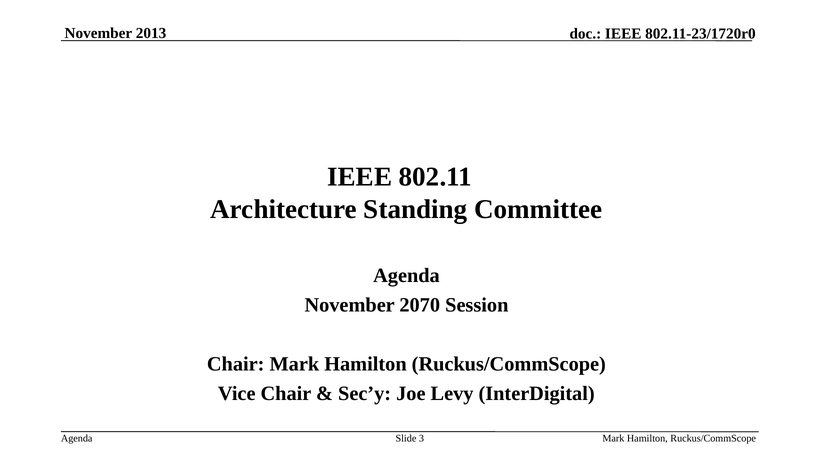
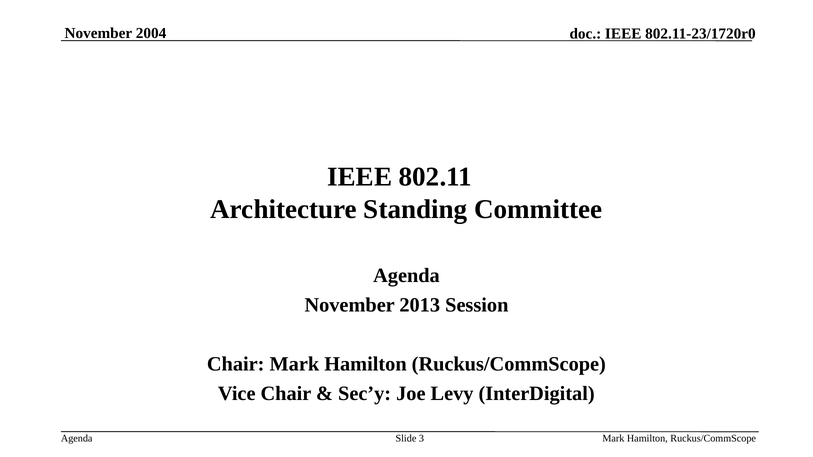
2013: 2013 -> 2004
2070: 2070 -> 2013
